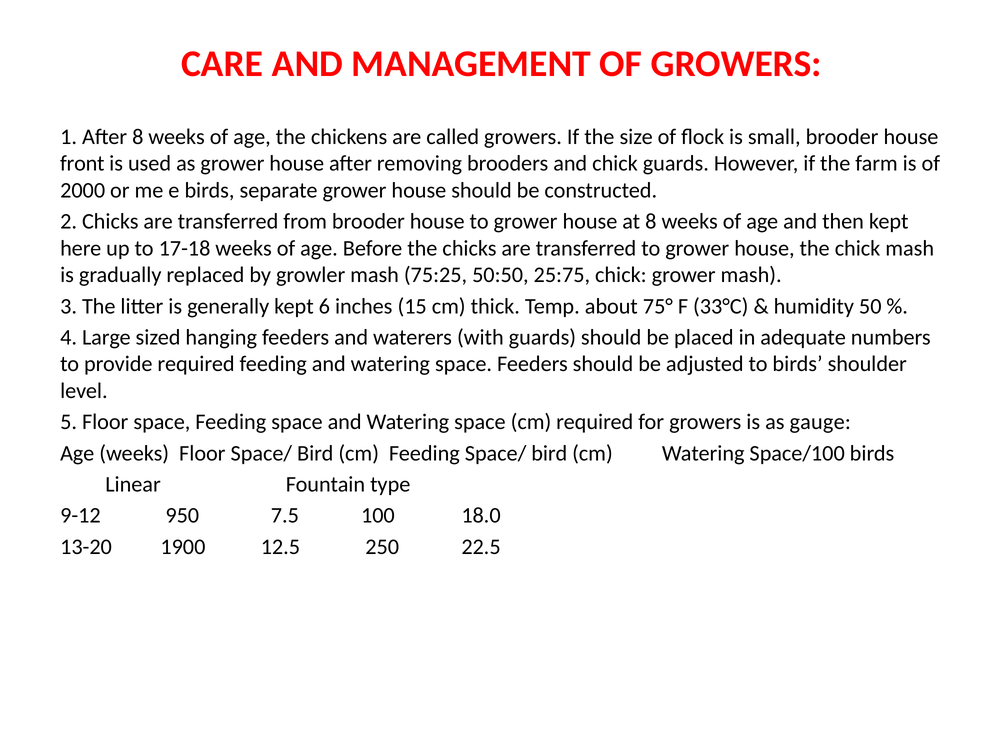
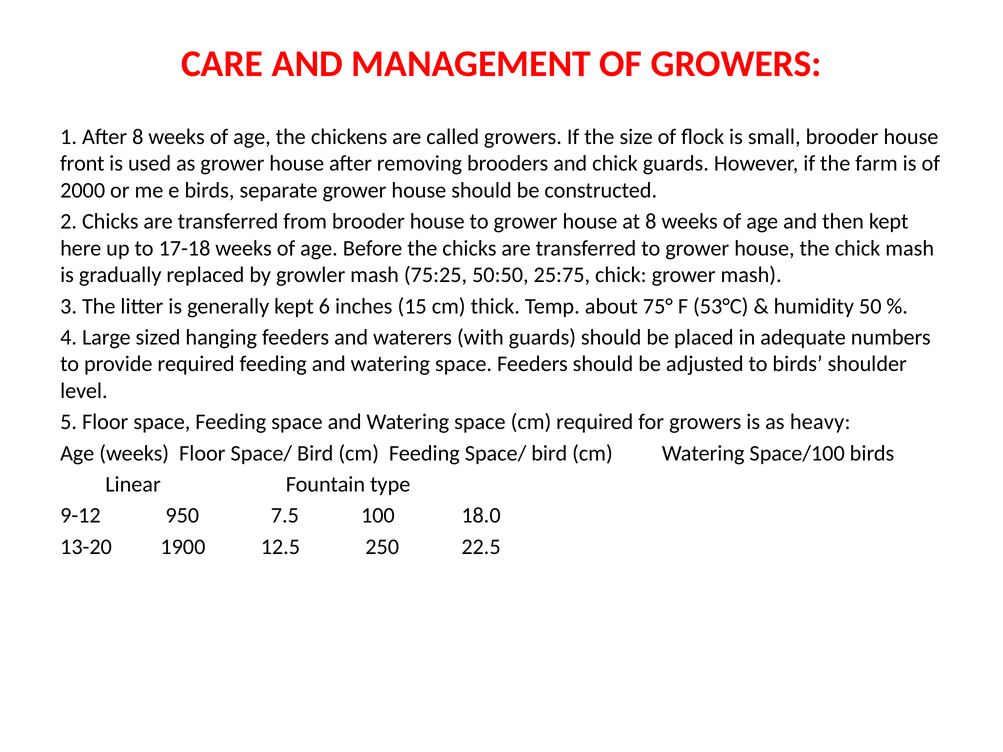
33°C: 33°C -> 53°C
gauge: gauge -> heavy
